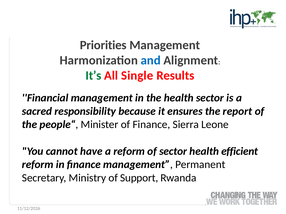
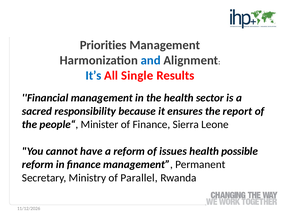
It’s colour: green -> blue
of sector: sector -> issues
efficient: efficient -> possible
Support: Support -> Parallel
